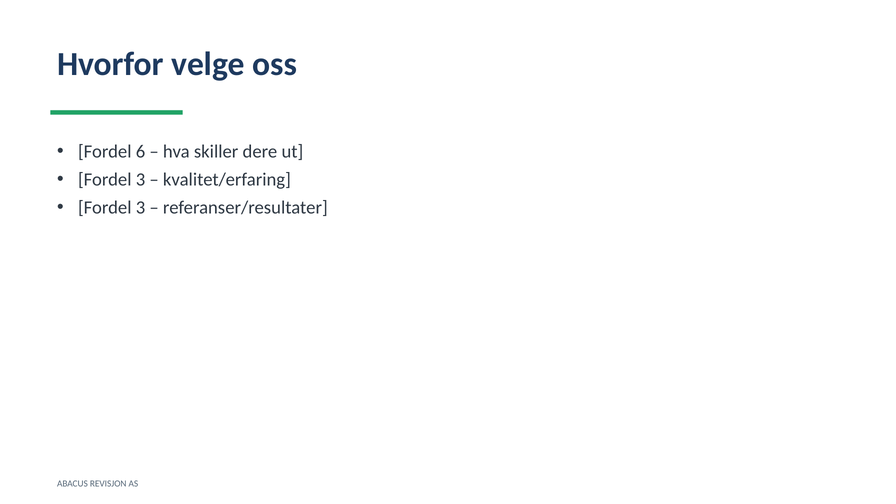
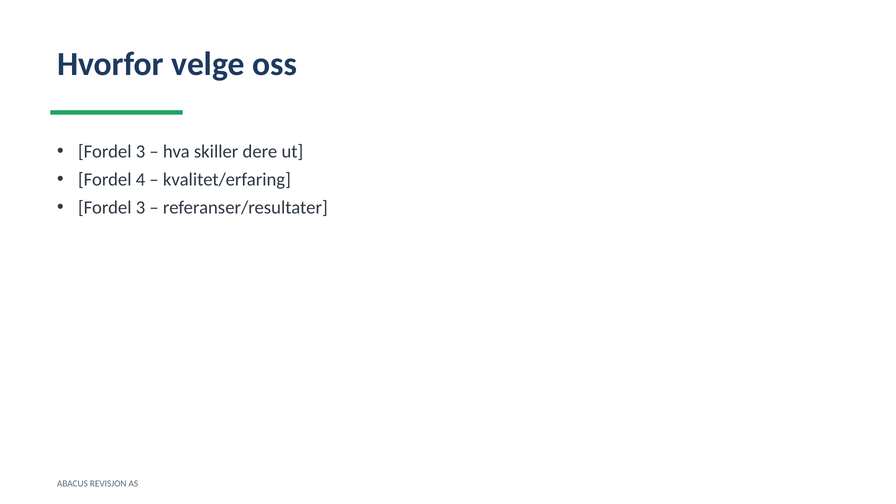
6 at (141, 152): 6 -> 3
3 at (141, 180): 3 -> 4
